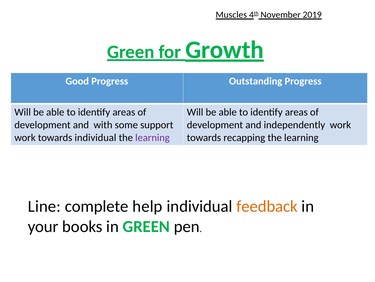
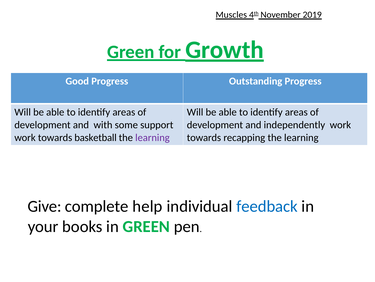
towards individual: individual -> basketball
Line: Line -> Give
feedback colour: orange -> blue
